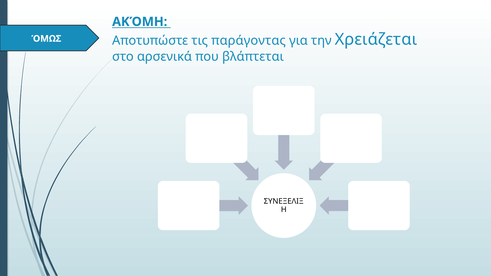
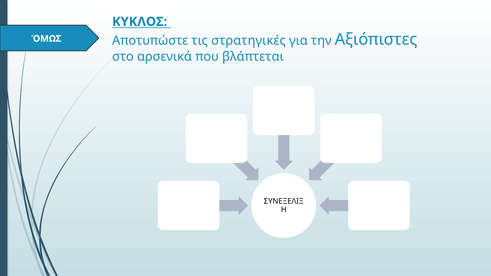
ΑΚΌΜΗ: ΑΚΌΜΗ -> ΚΥΚΛΟΣ
παράγοντας: παράγοντας -> στρατηγικές
Χρειάζεται: Χρειάζεται -> Αξιόπιστες
